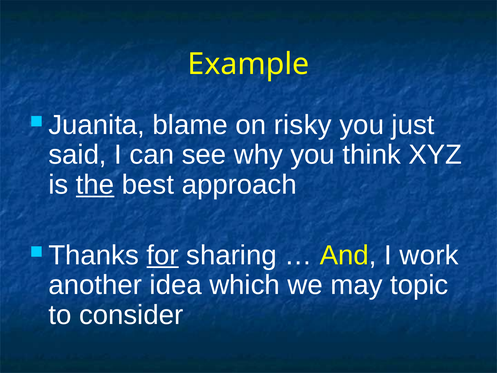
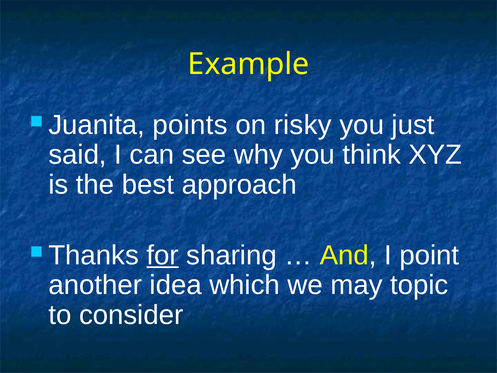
blame: blame -> points
the underline: present -> none
work: work -> point
